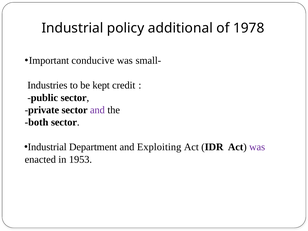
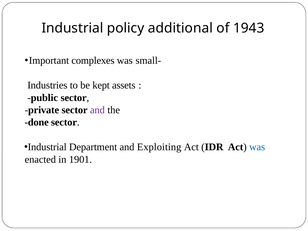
1978: 1978 -> 1943
conducive: conducive -> complexes
credit: credit -> assets
both: both -> done
was at (257, 147) colour: purple -> blue
1953: 1953 -> 1901
